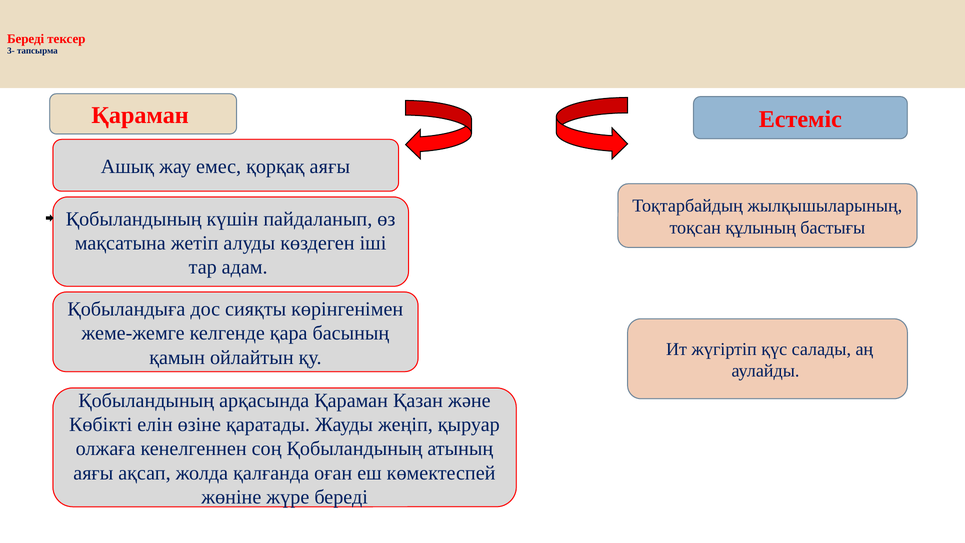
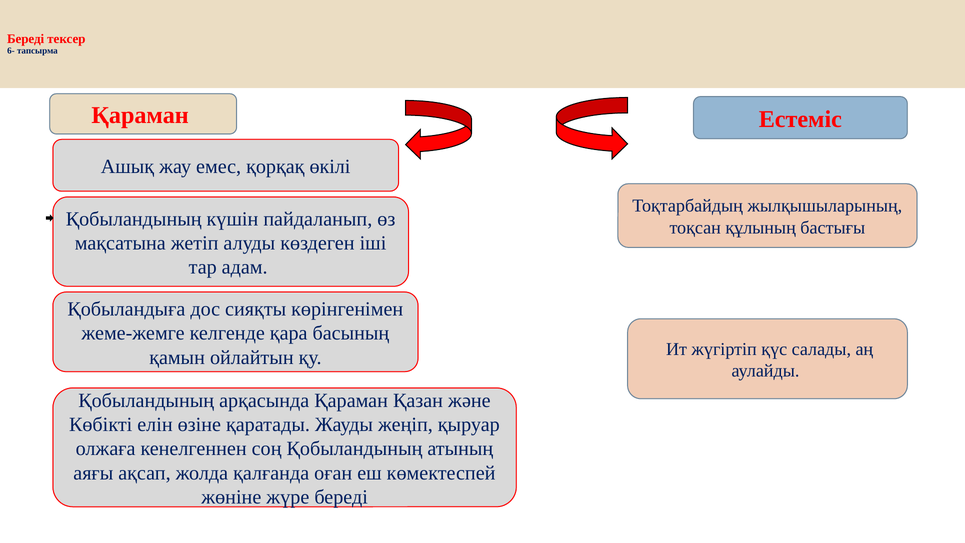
3-: 3- -> 6-
қорқақ аяғы: аяғы -> өкілі
